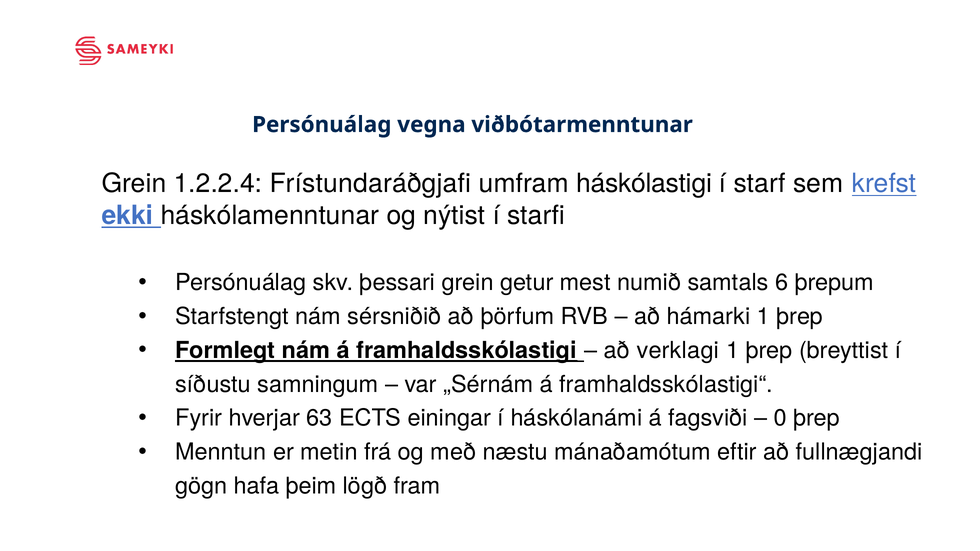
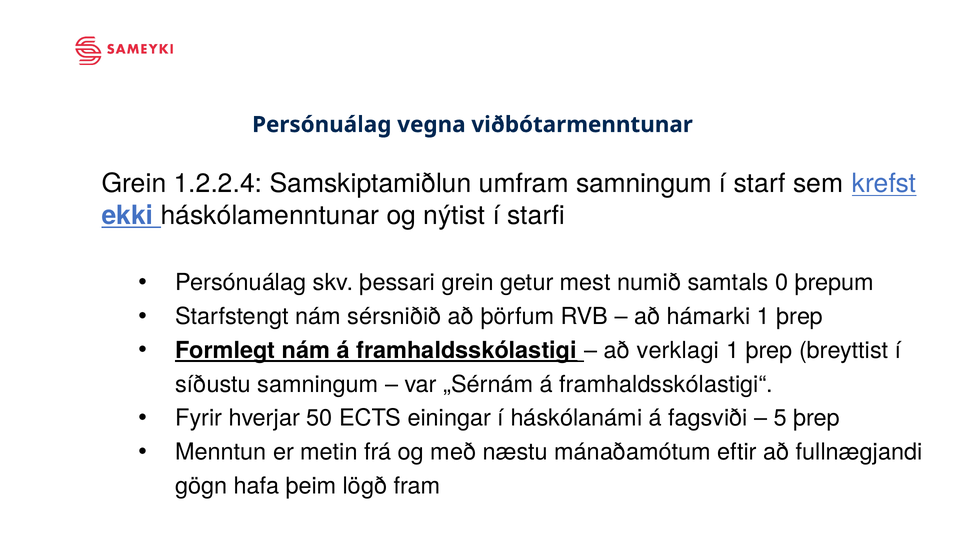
Frístundaráðgjafi: Frístundaráðgjafi -> Samskiptamiðlun
umfram háskólastigi: háskólastigi -> samningum
6: 6 -> 0
63: 63 -> 50
0: 0 -> 5
